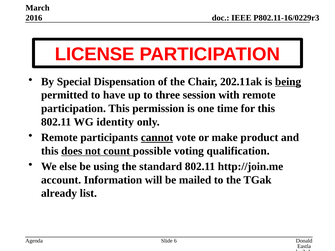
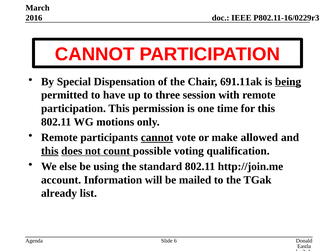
LICENSE at (95, 54): LICENSE -> CANNOT
202.11ak: 202.11ak -> 691.11ak
identity: identity -> motions
product: product -> allowed
this at (50, 151) underline: none -> present
